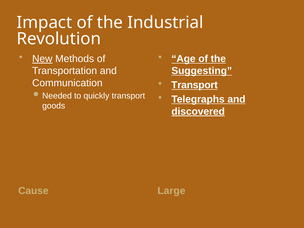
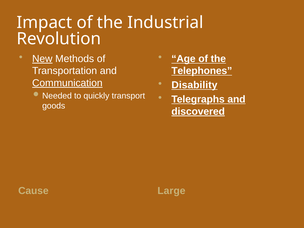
Suggesting: Suggesting -> Telephones
Communication underline: none -> present
Transport at (195, 85): Transport -> Disability
